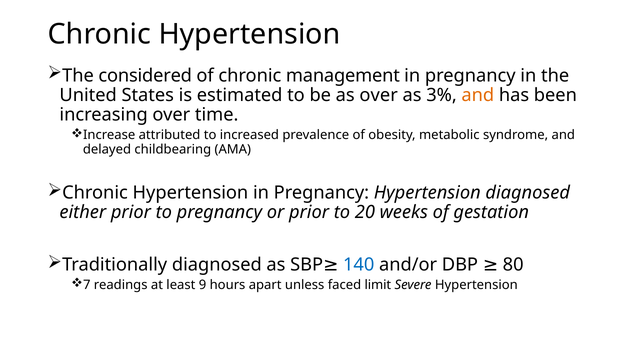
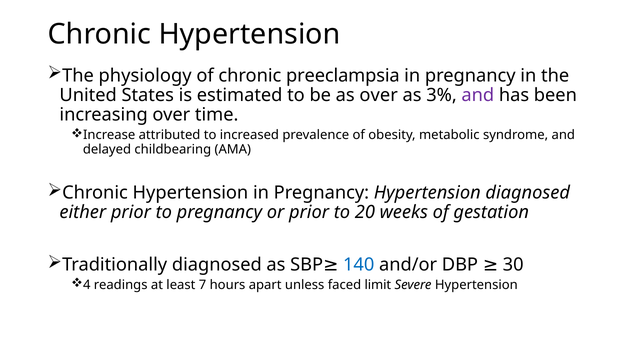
considered: considered -> physiology
management: management -> preeclampsia
and at (478, 95) colour: orange -> purple
80: 80 -> 30
7: 7 -> 4
9: 9 -> 7
